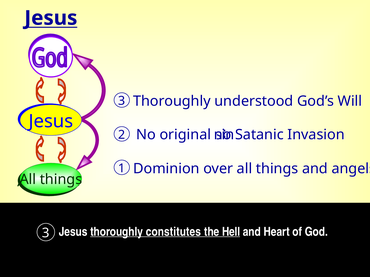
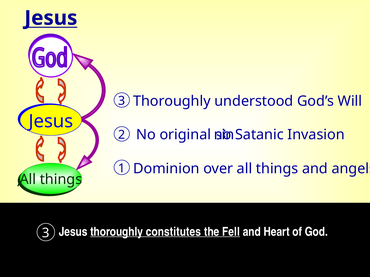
Hell: Hell -> Fell
